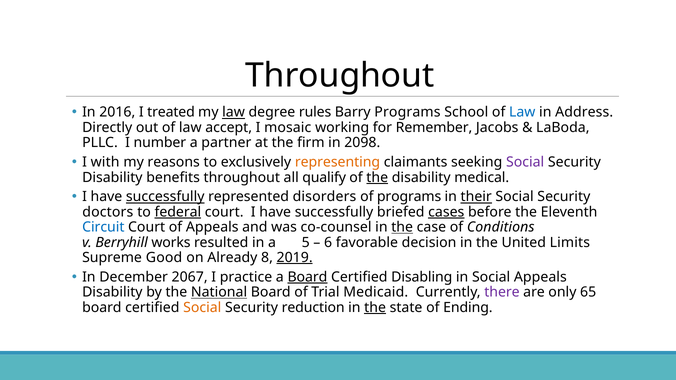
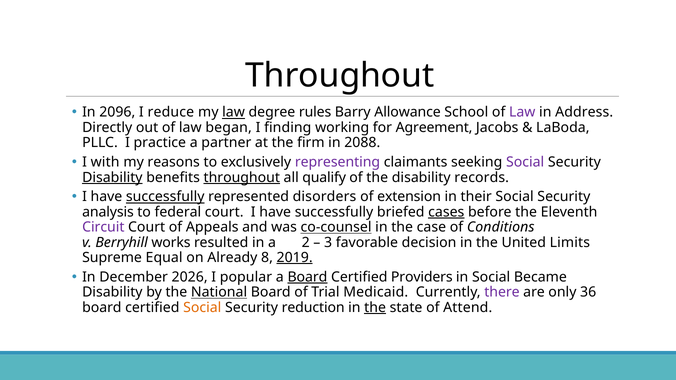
2016: 2016 -> 2096
treated: treated -> reduce
Barry Programs: Programs -> Allowance
Law at (522, 112) colour: blue -> purple
accept: accept -> began
mosaic: mosaic -> finding
Remember: Remember -> Agreement
number: number -> practice
2098: 2098 -> 2088
representing colour: orange -> purple
Disability at (112, 177) underline: none -> present
throughout at (242, 177) underline: none -> present
the at (377, 177) underline: present -> none
medical: medical -> records
of programs: programs -> extension
their underline: present -> none
doctors: doctors -> analysis
federal underline: present -> none
Circuit colour: blue -> purple
co-counsel underline: none -> present
the at (402, 227) underline: present -> none
5: 5 -> 2
6: 6 -> 3
Good: Good -> Equal
2067: 2067 -> 2026
practice: practice -> popular
Disabling: Disabling -> Providers
Social Appeals: Appeals -> Became
65: 65 -> 36
Ending: Ending -> Attend
